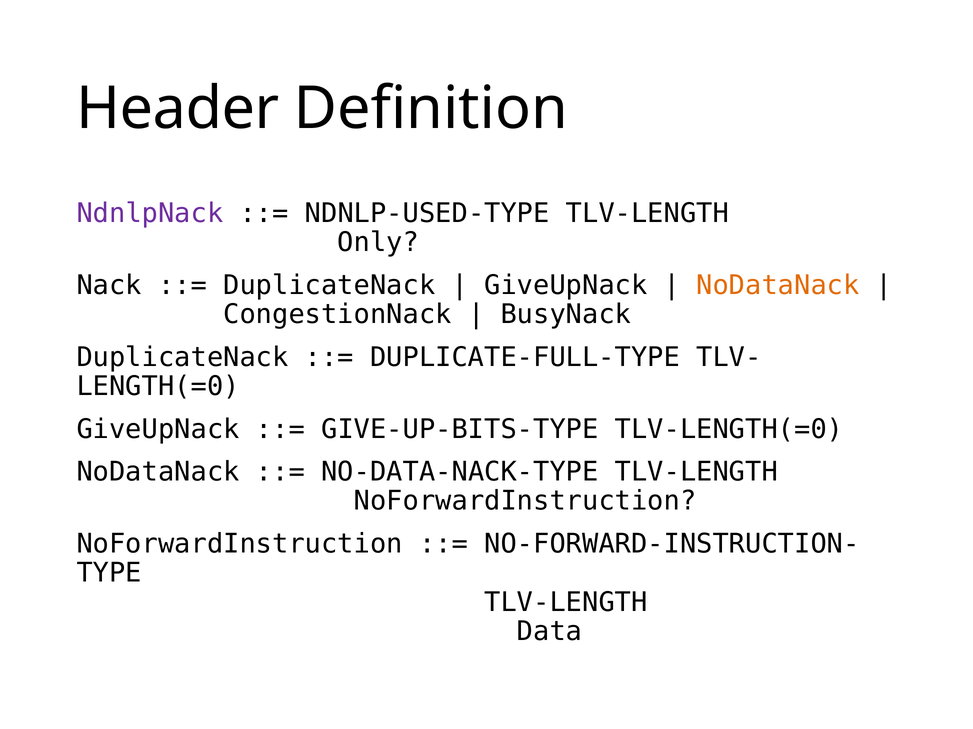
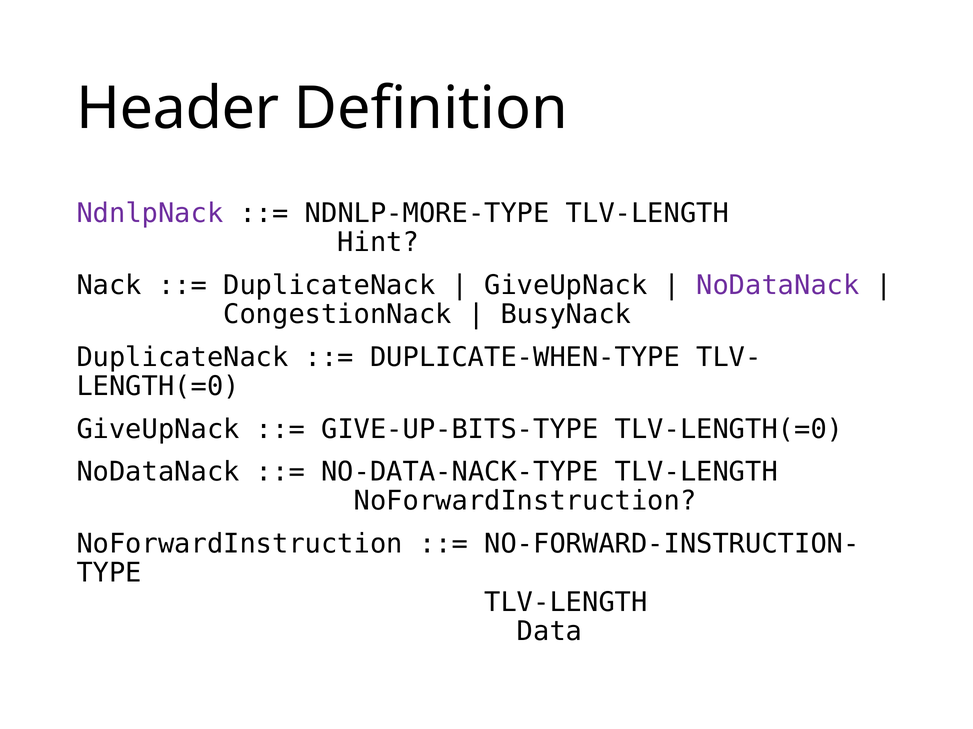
NDNLP-USED-TYPE: NDNLP-USED-TYPE -> NDNLP-MORE-TYPE
Only: Only -> Hint
NoDataNack at (778, 286) colour: orange -> purple
DUPLICATE-FULL-TYPE: DUPLICATE-FULL-TYPE -> DUPLICATE-WHEN-TYPE
